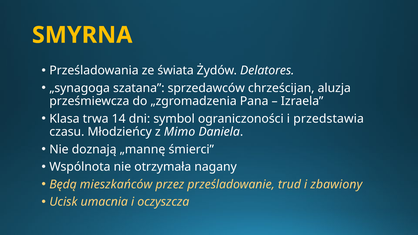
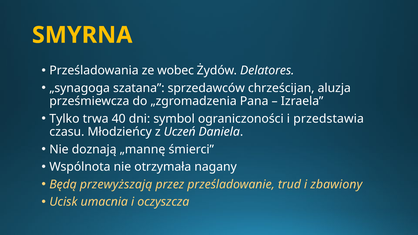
świata: świata -> wobec
Klasa: Klasa -> Tylko
14: 14 -> 40
Mimo: Mimo -> Uczeń
mieszkańców: mieszkańców -> przewyższają
